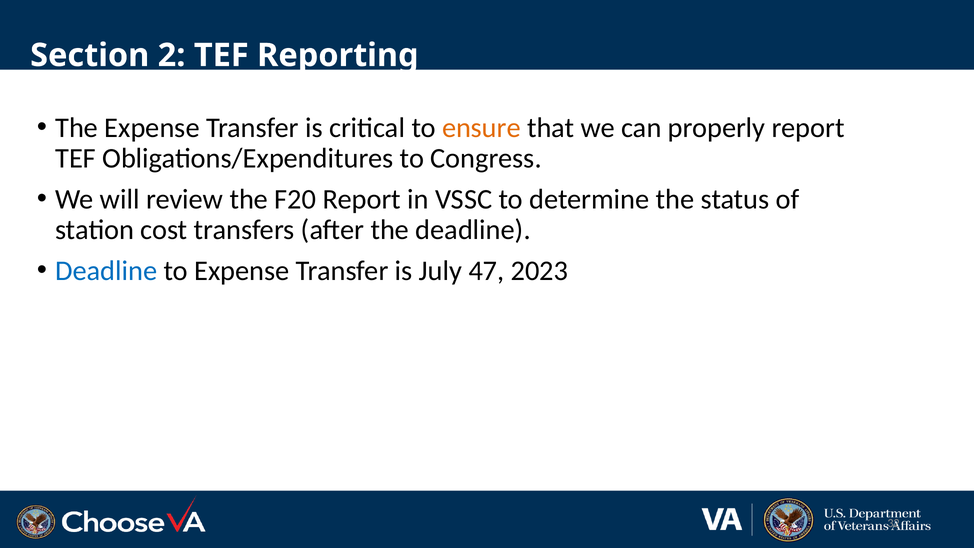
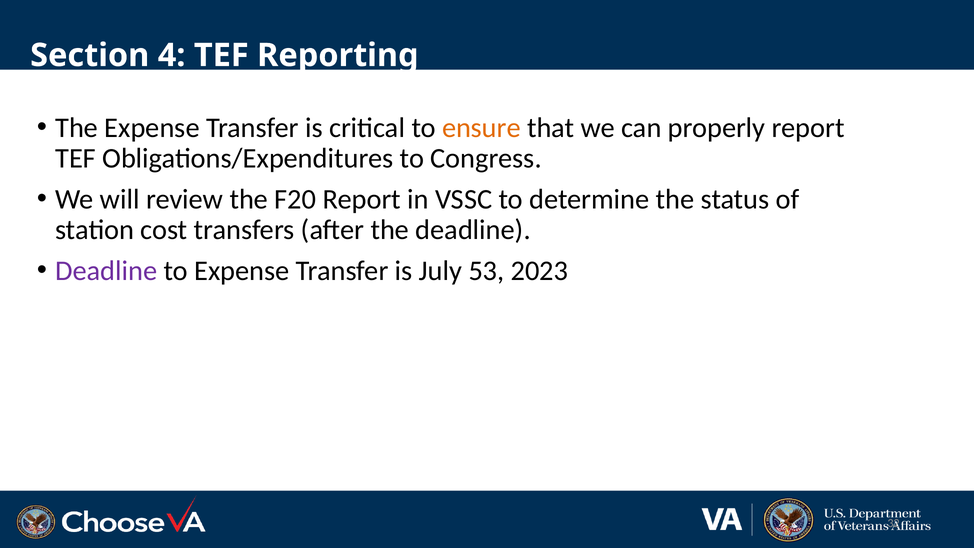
2: 2 -> 4
Deadline at (106, 271) colour: blue -> purple
47: 47 -> 53
